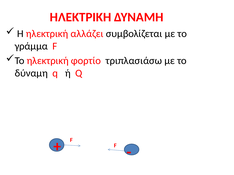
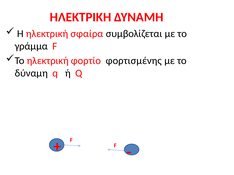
αλλάζει: αλλάζει -> σφαίρα
τριπλασιάσω: τριπλασιάσω -> φορτισμένης
